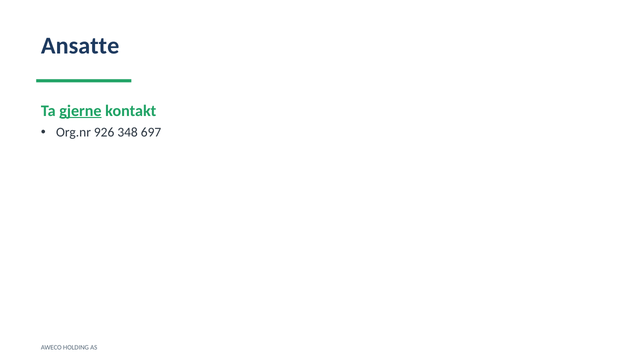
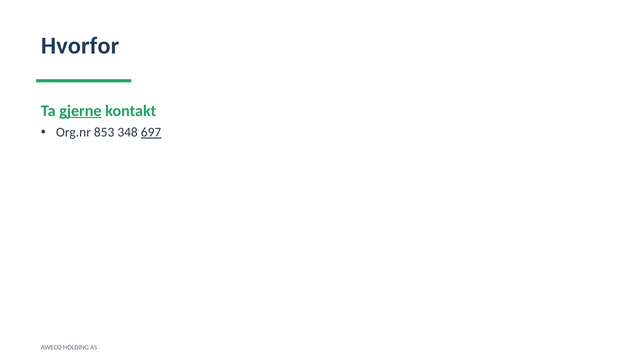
Ansatte: Ansatte -> Hvorfor
926: 926 -> 853
697 underline: none -> present
